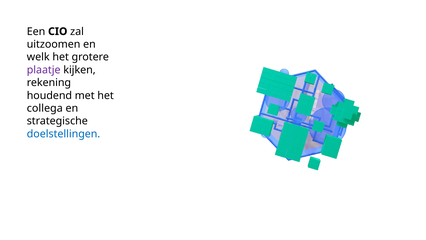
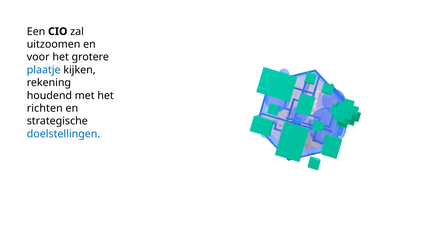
welk: welk -> voor
plaatje colour: purple -> blue
collega: collega -> richten
